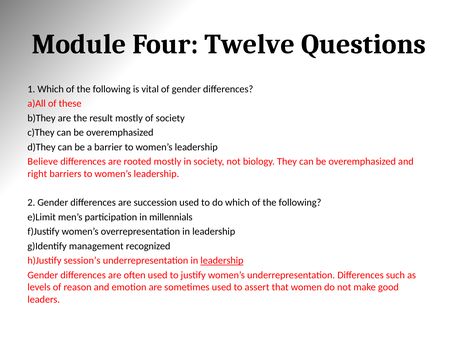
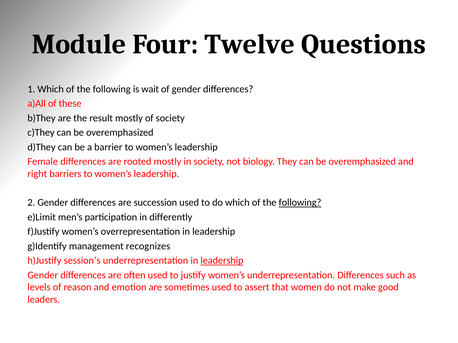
vital: vital -> wait
Believe: Believe -> Female
following at (300, 203) underline: none -> present
millennials: millennials -> differently
recognized: recognized -> recognizes
